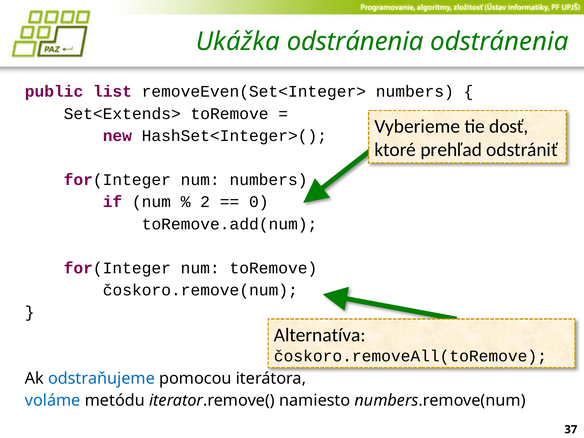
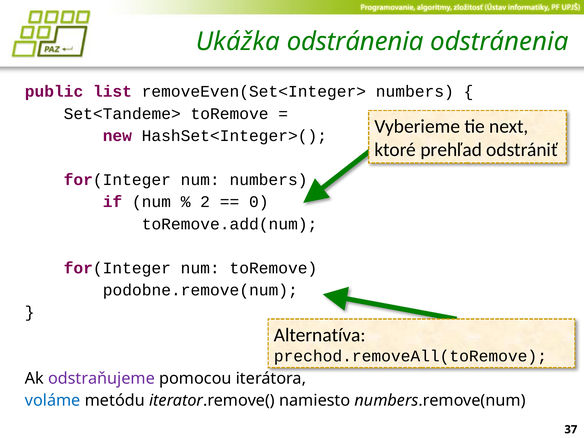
Set<Extends>: Set<Extends> -> Set<Tandeme>
dosť: dosť -> next
čoskoro.remove(num: čoskoro.remove(num -> podobne.remove(num
čoskoro.removeAll(toRemove: čoskoro.removeAll(toRemove -> prechod.removeAll(toRemove
odstraňujeme colour: blue -> purple
